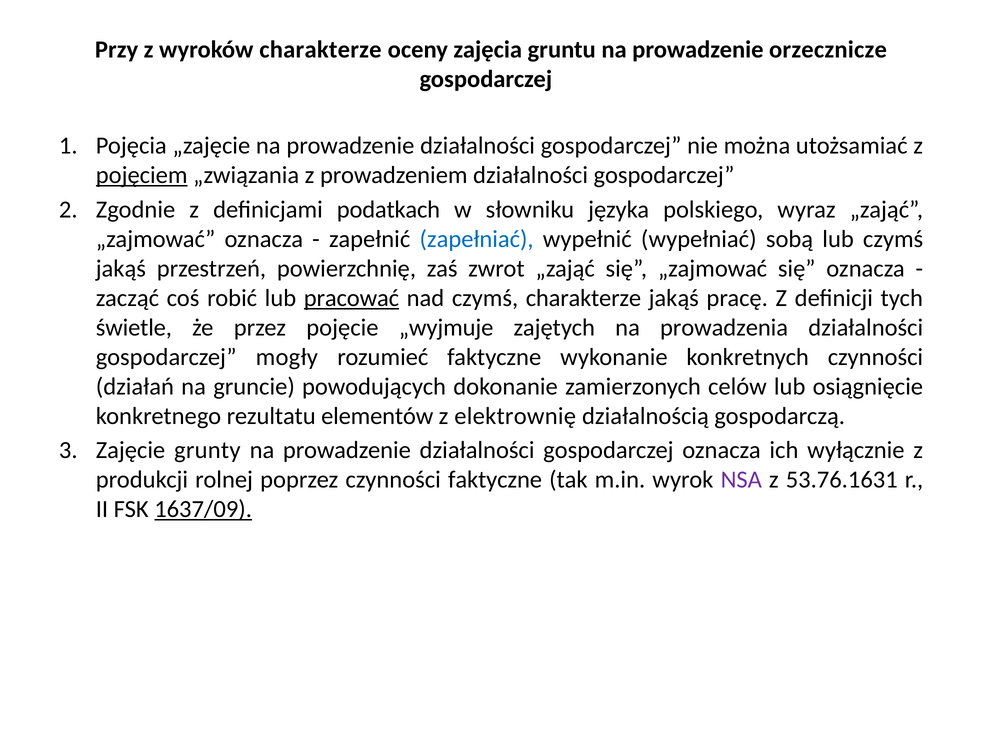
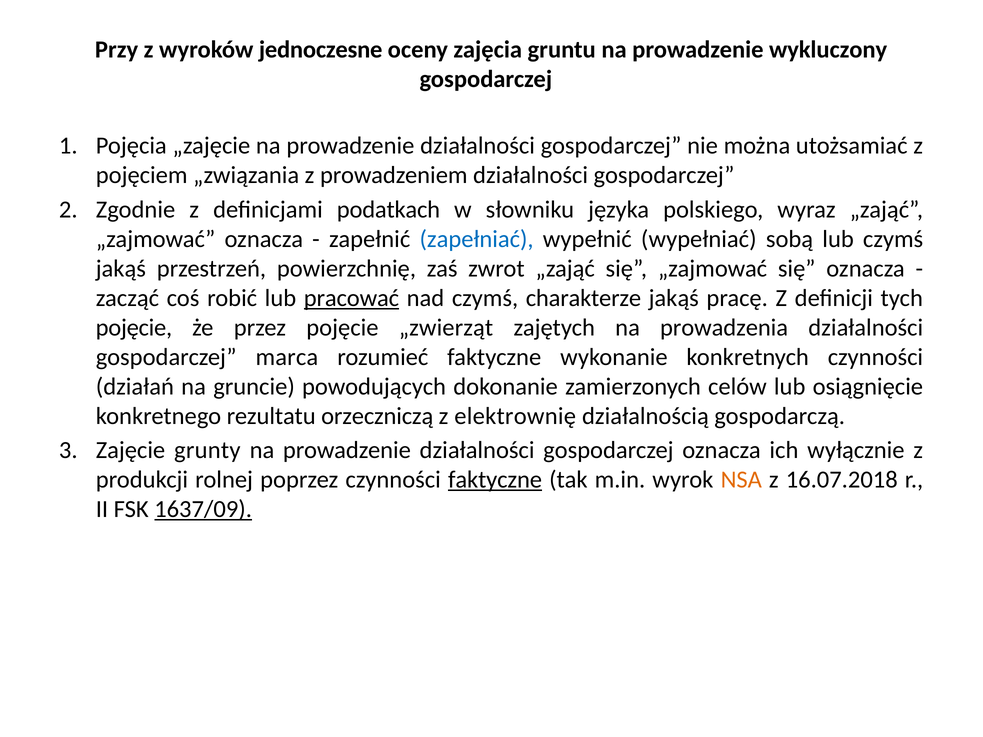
wyroków charakterze: charakterze -> jednoczesne
orzecznicze: orzecznicze -> wykluczony
pojęciem underline: present -> none
świetle at (134, 328): świetle -> pojęcie
„wyjmuje: „wyjmuje -> „zwierząt
mogły: mogły -> marca
elementów: elementów -> orzeczniczą
faktyczne at (495, 480) underline: none -> present
NSA colour: purple -> orange
53.76.1631: 53.76.1631 -> 16.07.2018
